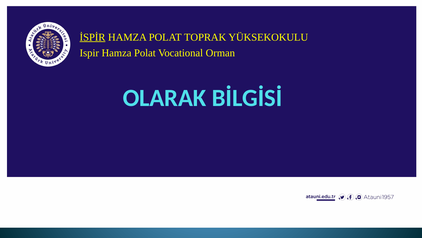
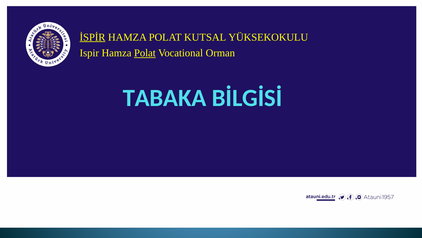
TOPRAK: TOPRAK -> KUTSAL
Polat at (145, 53) underline: none -> present
OLARAK: OLARAK -> TABAKA
